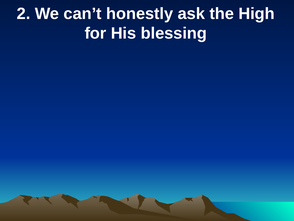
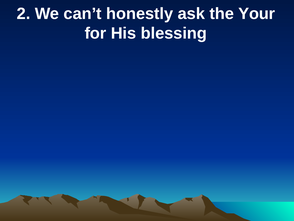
High: High -> Your
